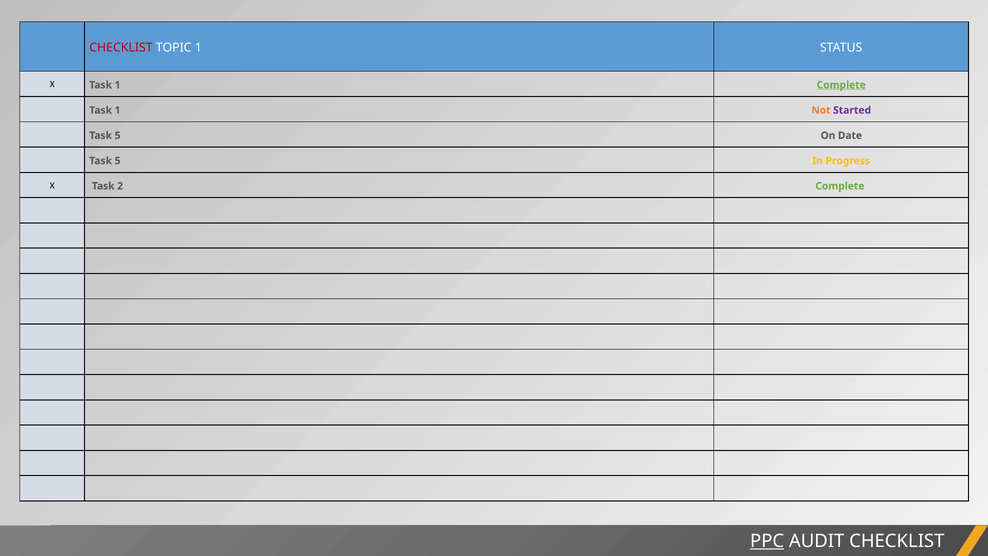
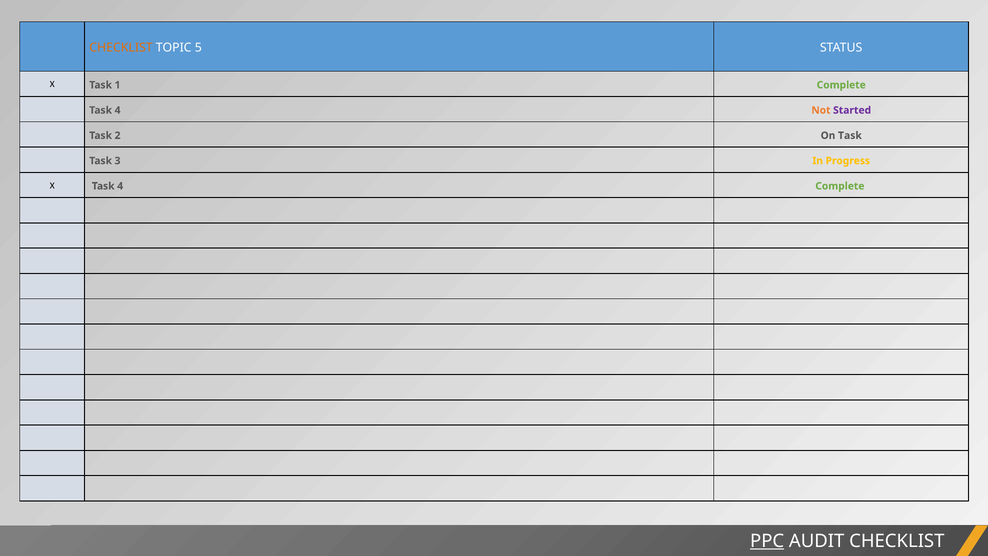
CHECKLIST at (121, 48) colour: red -> orange
TOPIC 1: 1 -> 5
Complete at (841, 85) underline: present -> none
1 at (118, 110): 1 -> 4
5 at (118, 135): 5 -> 2
On Date: Date -> Task
5 at (118, 161): 5 -> 3
X Task 2: 2 -> 4
